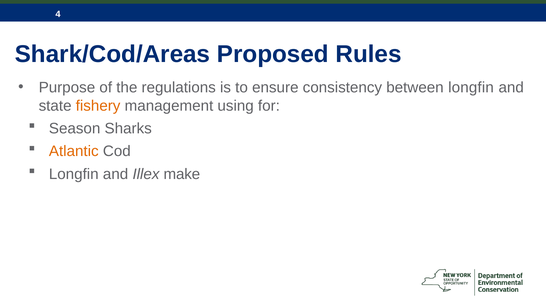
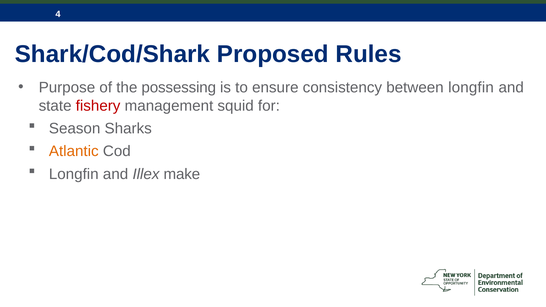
Shark/Cod/Areas: Shark/Cod/Areas -> Shark/Cod/Shark
regulations: regulations -> possessing
fishery colour: orange -> red
using: using -> squid
